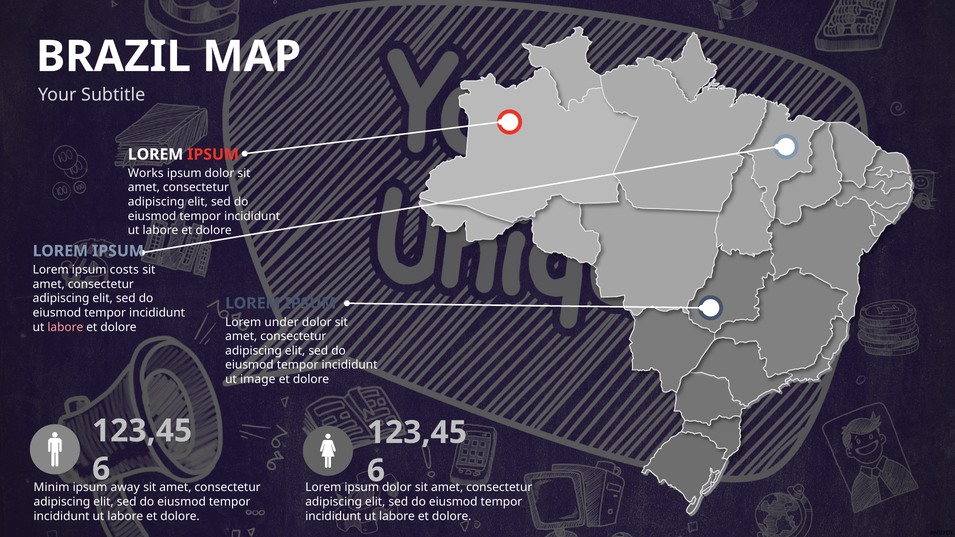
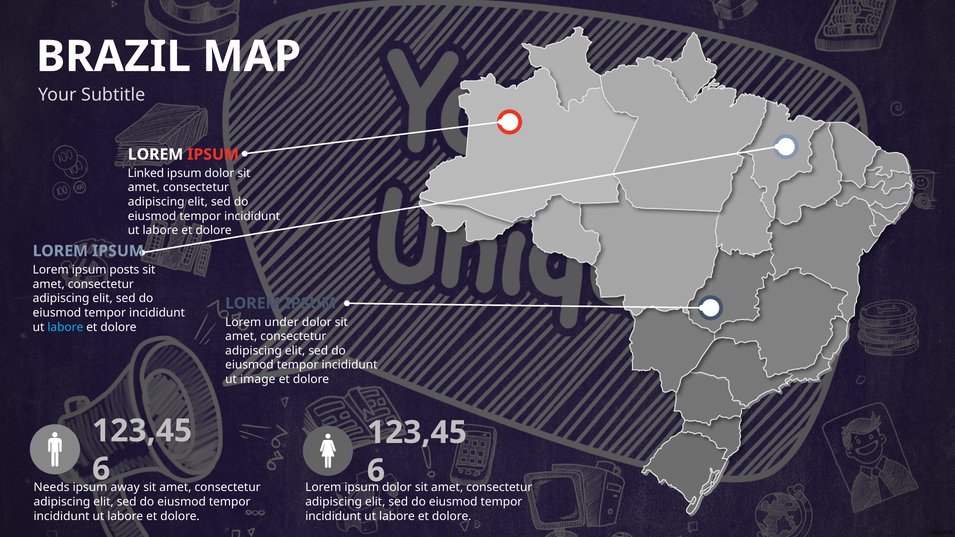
Works: Works -> Linked
costs: costs -> posts
labore at (65, 327) colour: pink -> light blue
Minim: Minim -> Needs
